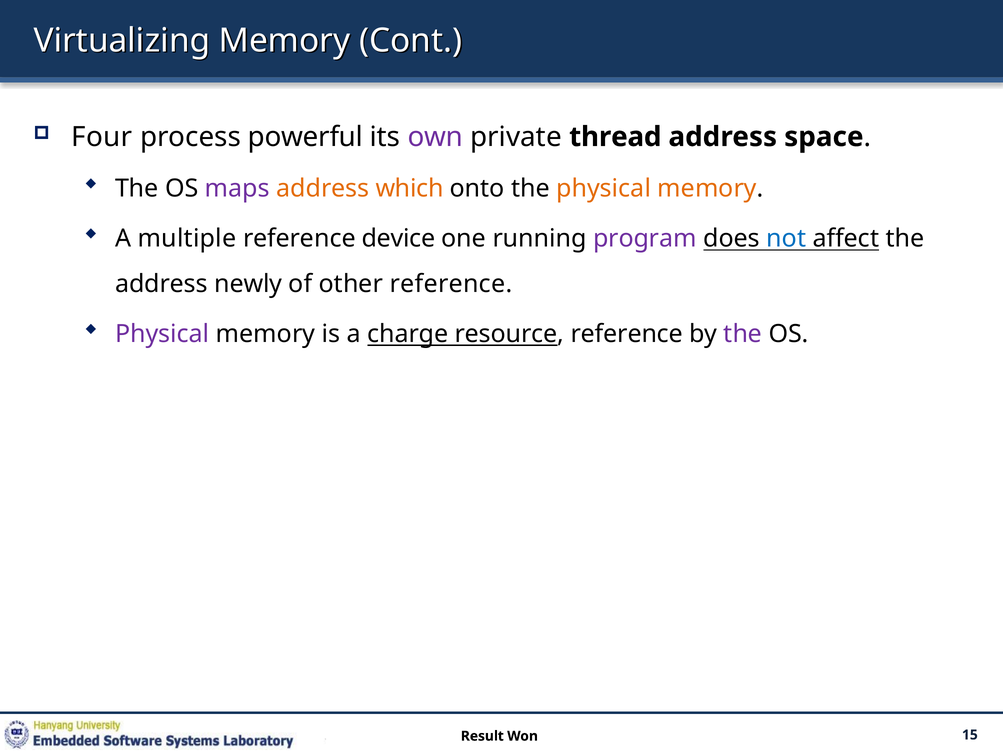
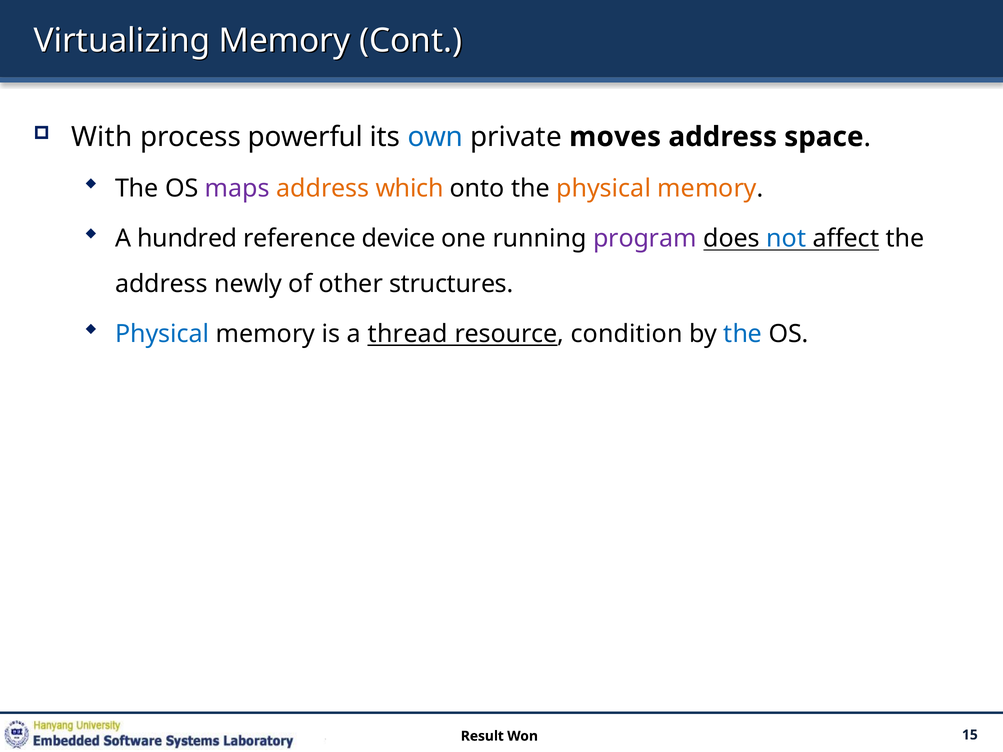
Four: Four -> With
own colour: purple -> blue
thread: thread -> moves
multiple: multiple -> hundred
other reference: reference -> structures
Physical at (162, 334) colour: purple -> blue
charge: charge -> thread
resource reference: reference -> condition
the at (743, 334) colour: purple -> blue
